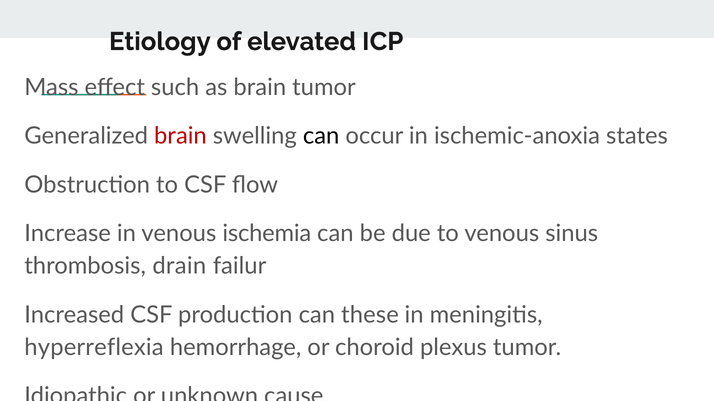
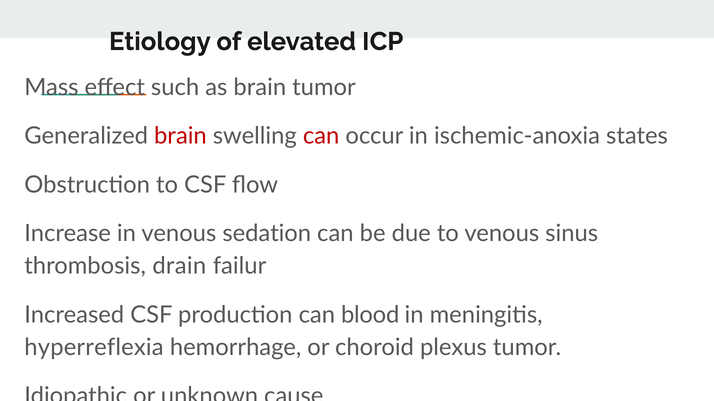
can at (321, 136) colour: black -> red
ischemia: ischemia -> sedation
these: these -> blood
